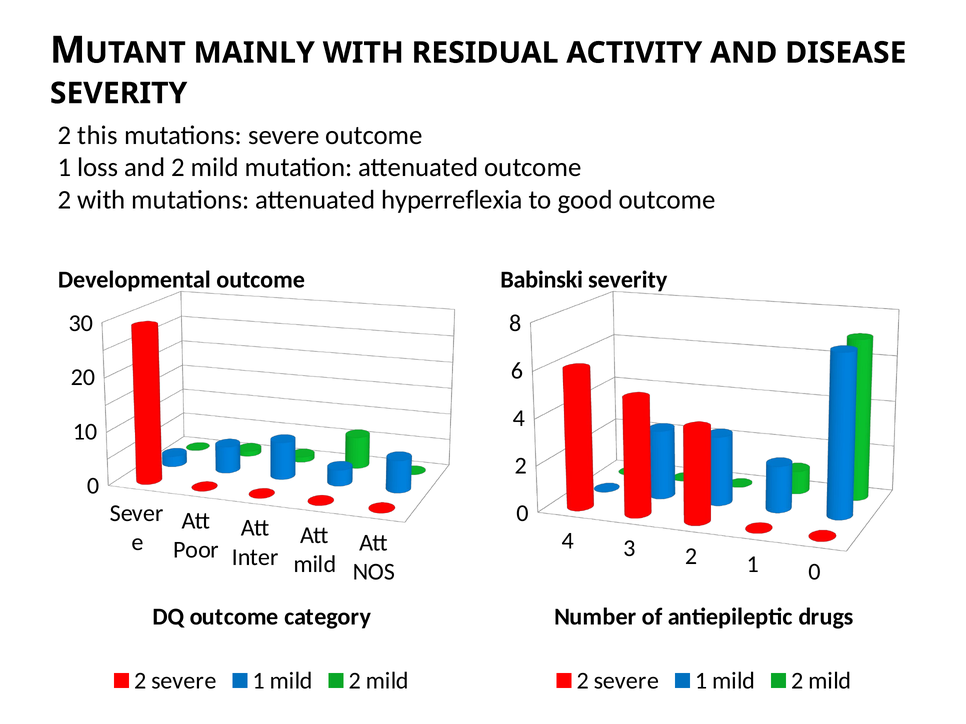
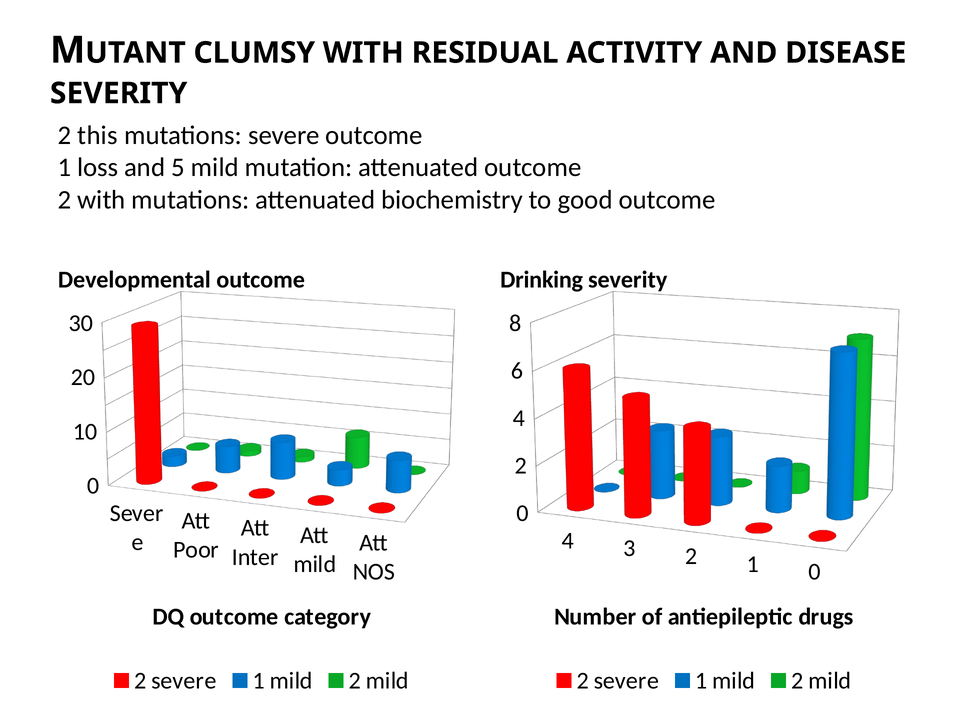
MAINLY: MAINLY -> CLUMSY
and 2: 2 -> 5
hyperreflexia: hyperreflexia -> biochemistry
Babinski: Babinski -> Drinking
